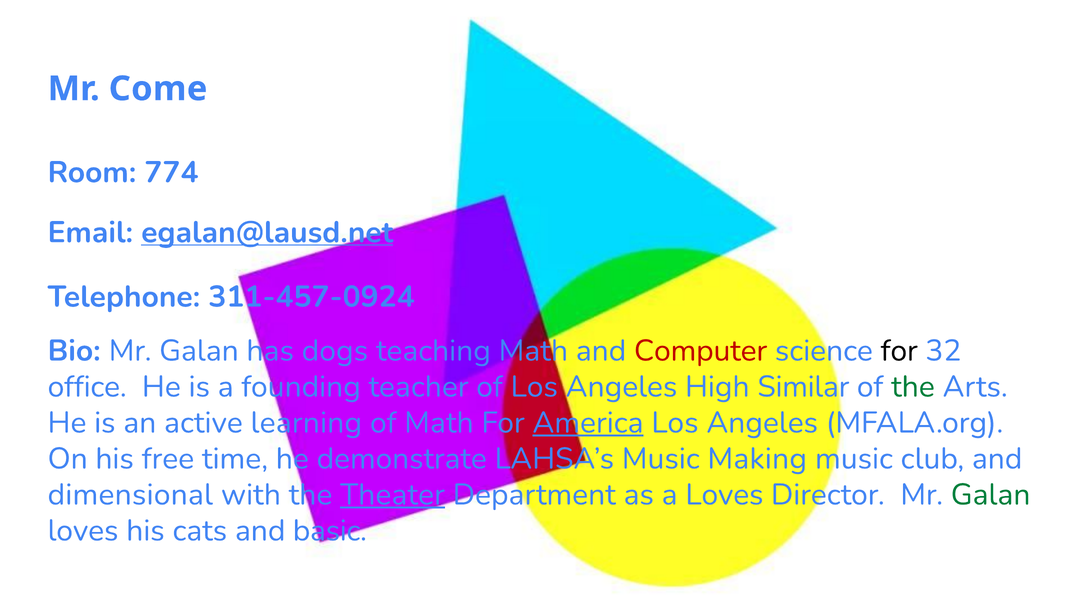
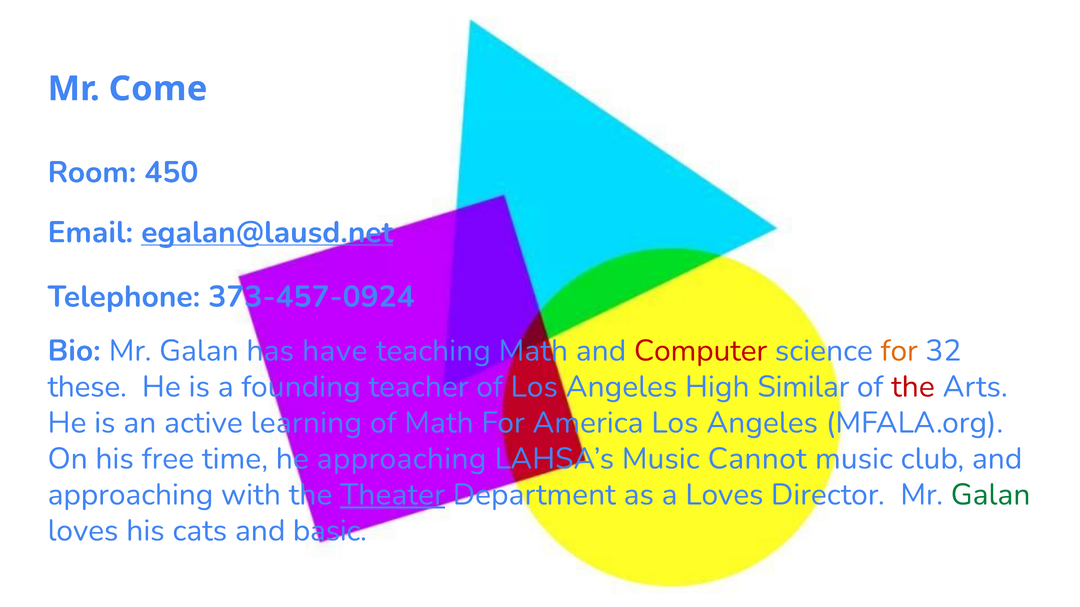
774: 774 -> 450
311-457-0924: 311-457-0924 -> 373-457-0924
dogs: dogs -> have
for at (899, 351) colour: black -> orange
office: office -> these
the at (913, 387) colour: green -> red
America underline: present -> none
he demonstrate: demonstrate -> approaching
Making: Making -> Cannot
dimensional at (130, 495): dimensional -> approaching
